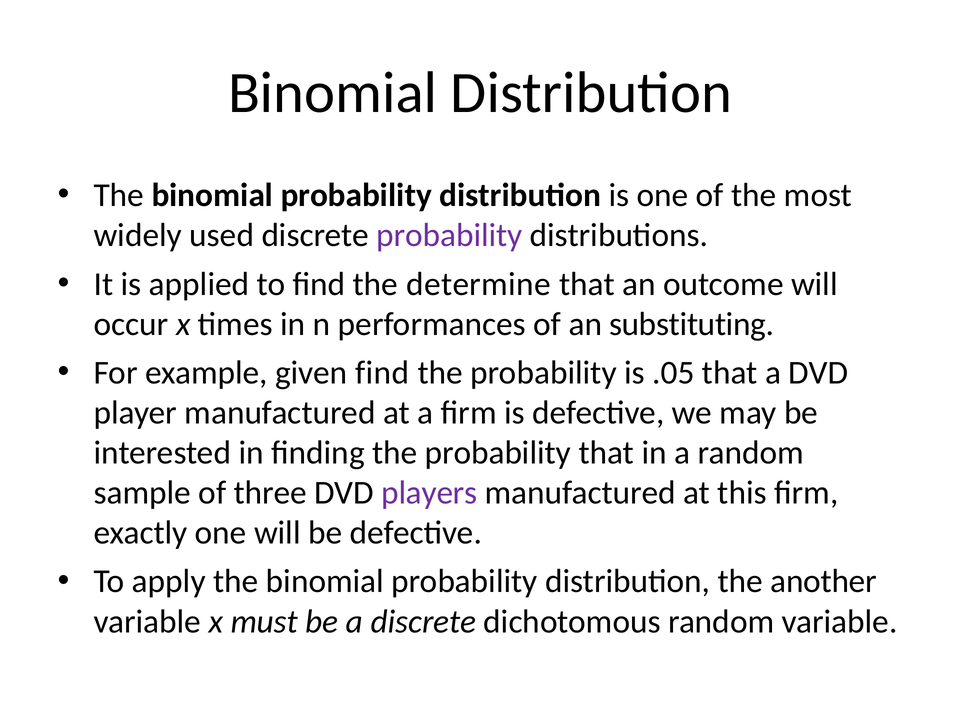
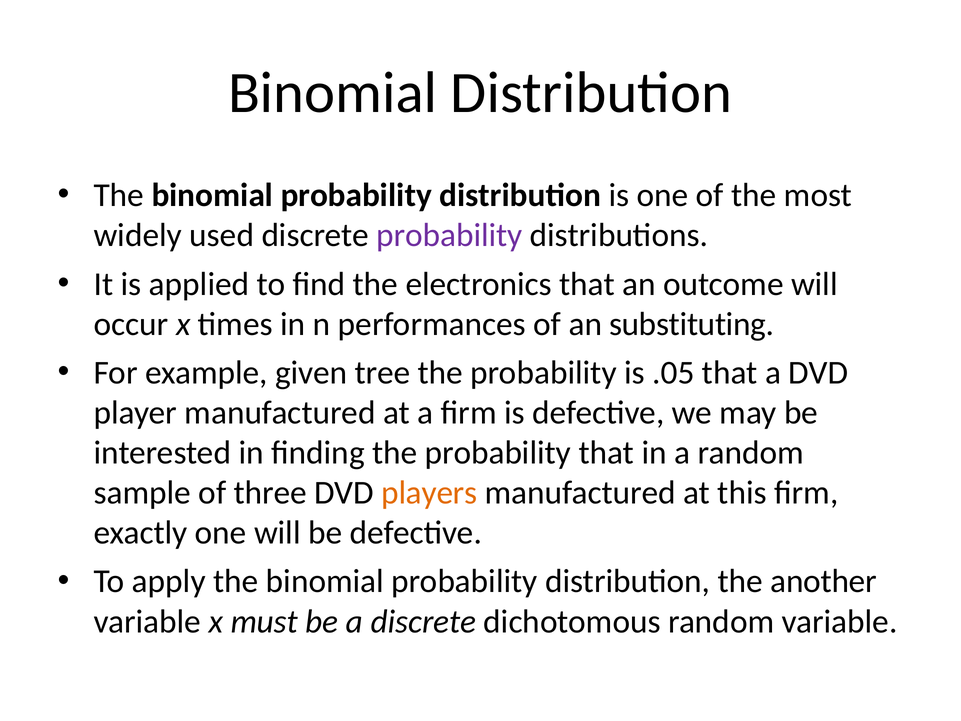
determine: determine -> electronics
given find: find -> tree
players colour: purple -> orange
